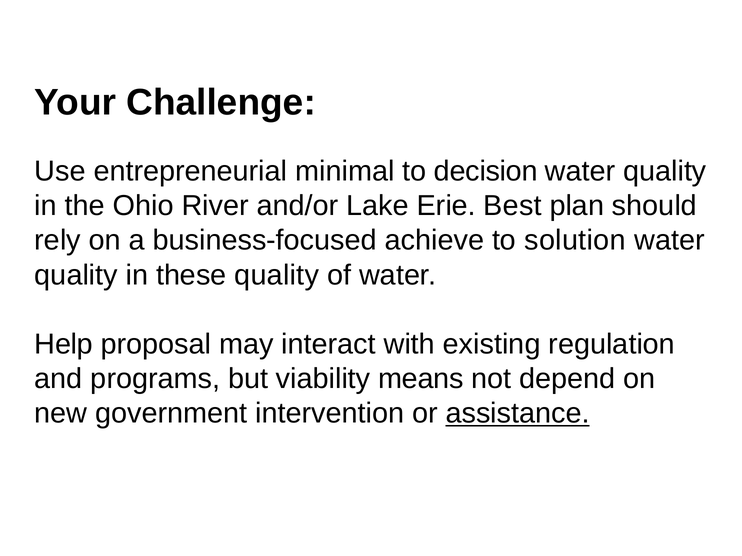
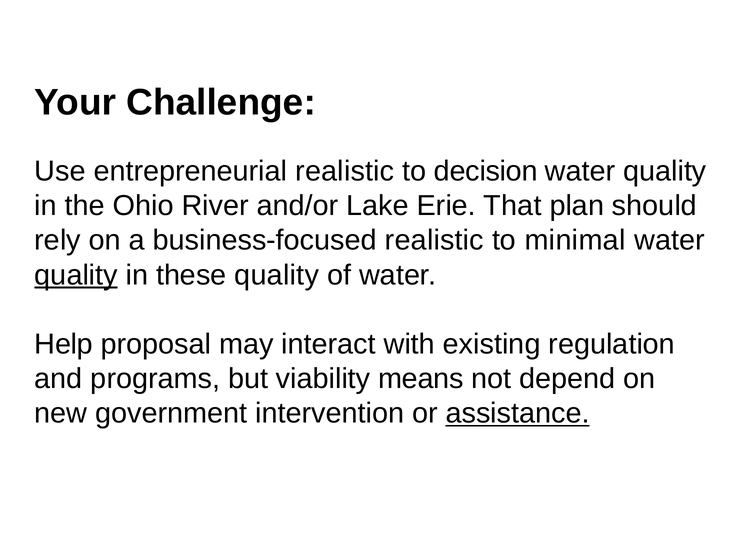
entrepreneurial minimal: minimal -> realistic
Best: Best -> That
business-focused achieve: achieve -> realistic
solution: solution -> minimal
quality at (76, 275) underline: none -> present
